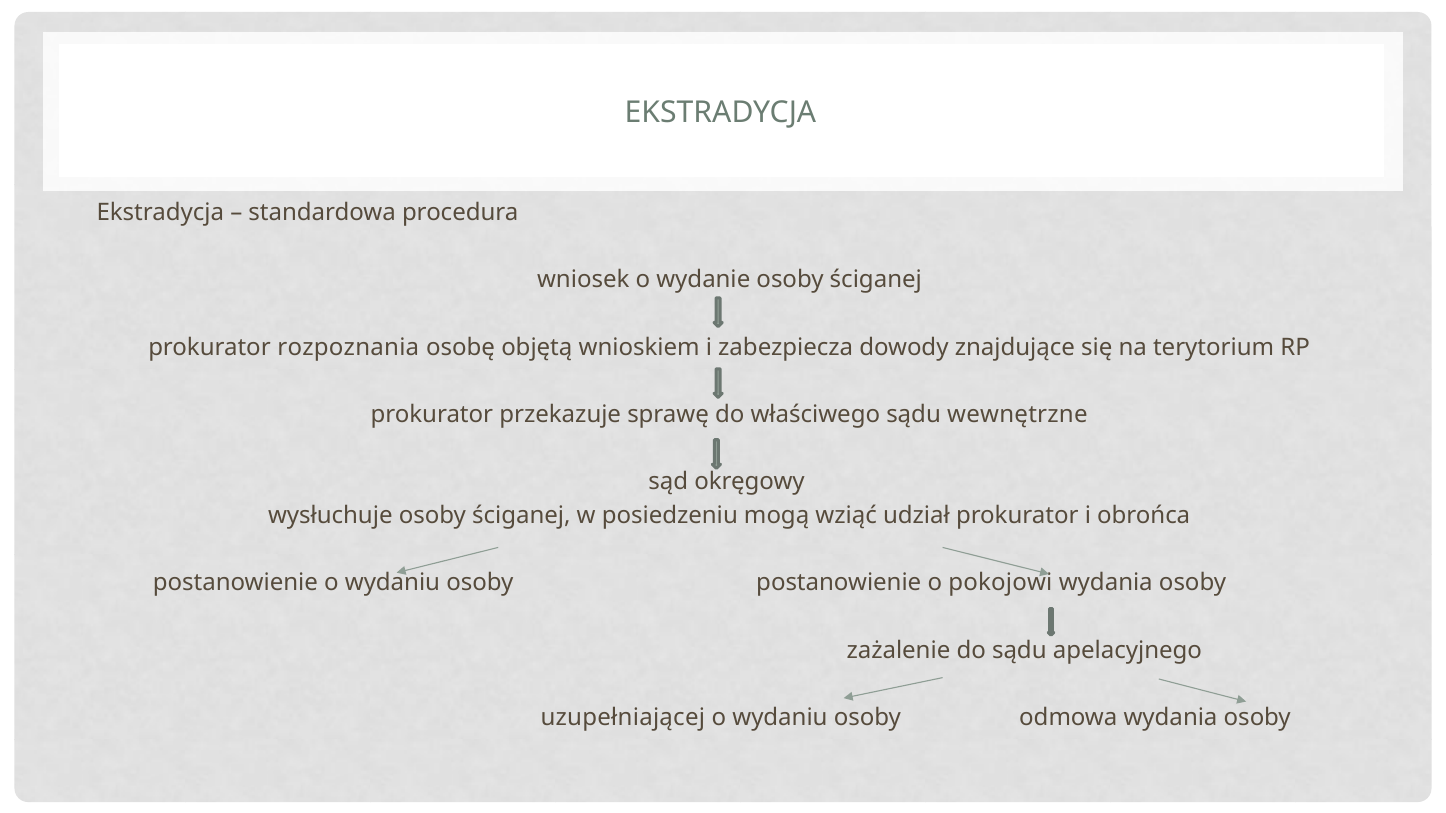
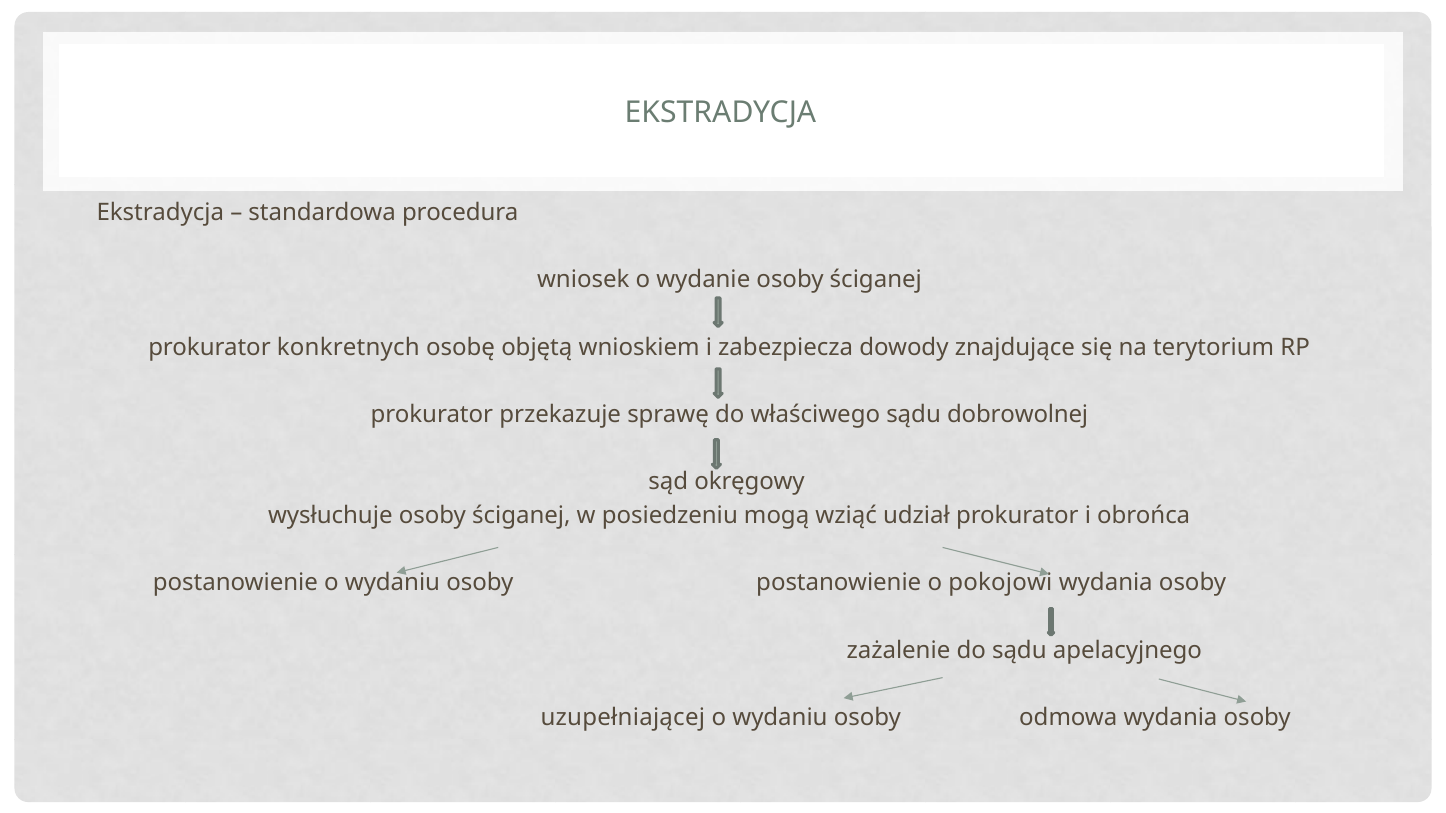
rozpoznania: rozpoznania -> konkretnych
wewnętrzne: wewnętrzne -> dobrowolnej
